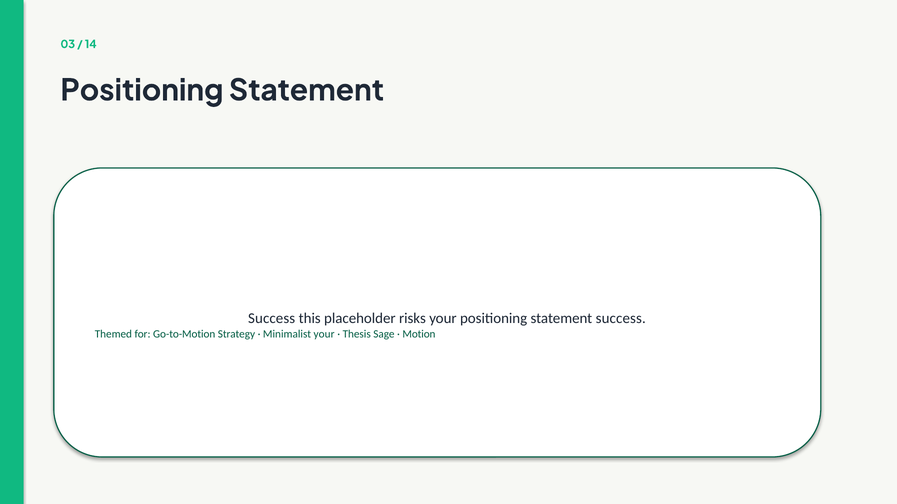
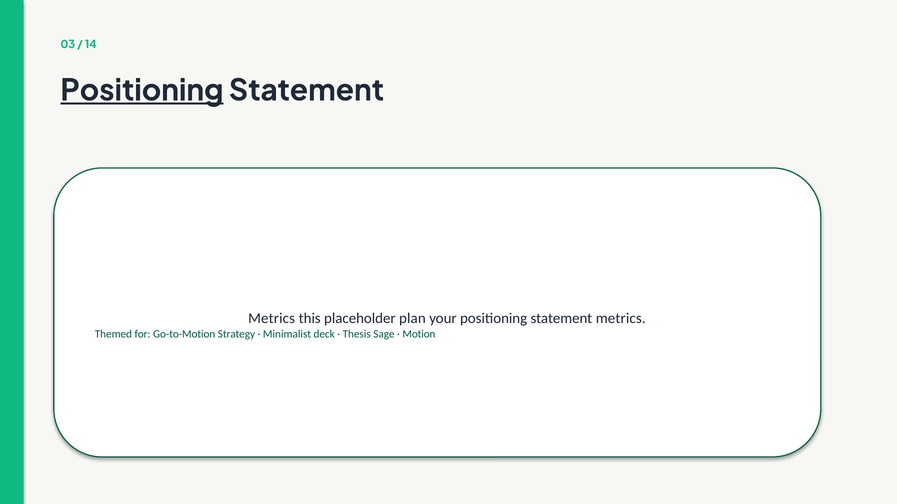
Positioning at (142, 91) underline: none -> present
Success at (272, 319): Success -> Metrics
risks: risks -> plan
your positioning statement success: success -> metrics
Minimalist your: your -> deck
